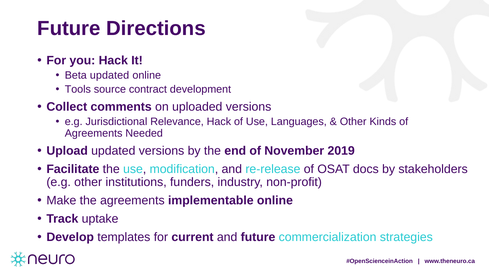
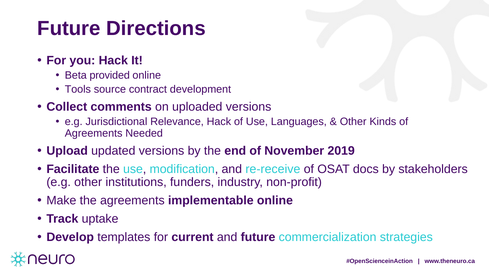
Beta updated: updated -> provided
re-release: re-release -> re-receive
